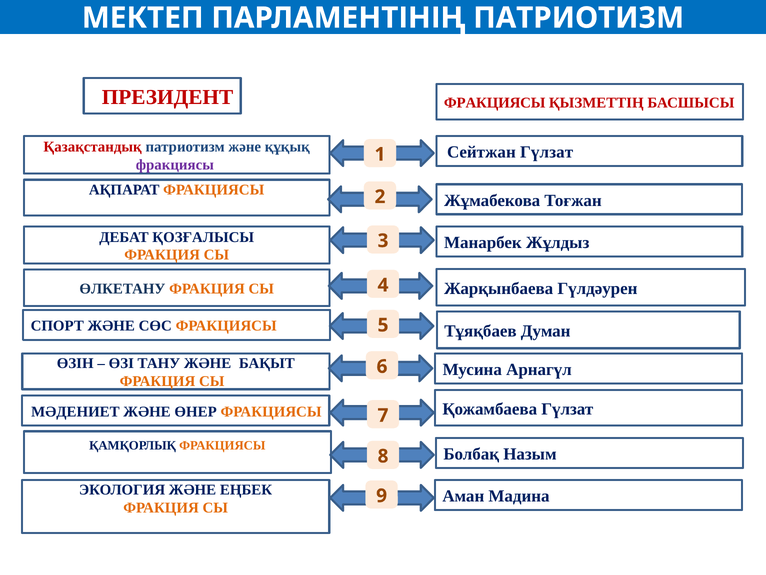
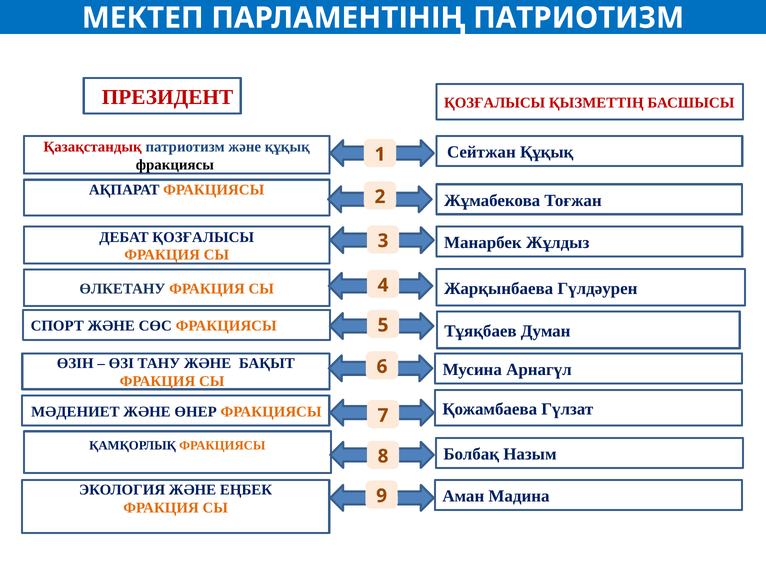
ФРАКЦИЯСЫ at (495, 103): ФРАКЦИЯСЫ -> ҚОЗҒАЛЫСЫ
Сейтжан Гүлзат: Гүлзат -> Құқық
фракциясы at (175, 165) colour: purple -> black
